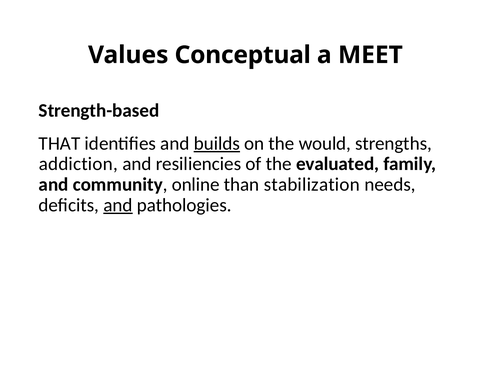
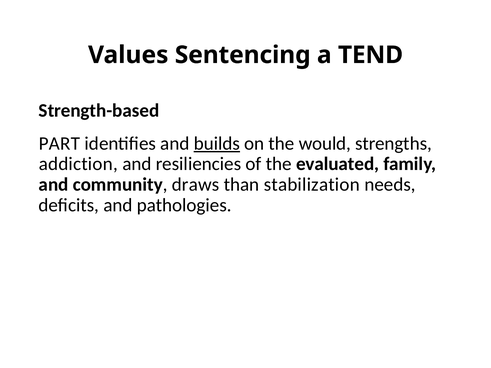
Conceptual: Conceptual -> Sentencing
MEET: MEET -> TEND
THAT: THAT -> PART
online: online -> draws
and at (118, 205) underline: present -> none
